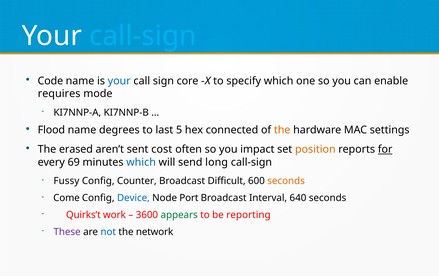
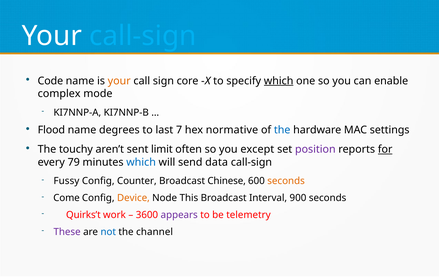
your at (119, 81) colour: blue -> orange
which at (279, 81) underline: none -> present
requires: requires -> complex
5: 5 -> 7
connected: connected -> normative
the at (282, 130) colour: orange -> blue
erased: erased -> touchy
cost: cost -> limit
impact: impact -> except
position colour: orange -> purple
69: 69 -> 79
long: long -> data
Difficult: Difficult -> Chinese
Device colour: blue -> orange
Port: Port -> This
640: 640 -> 900
appears colour: green -> purple
reporting: reporting -> telemetry
network: network -> channel
